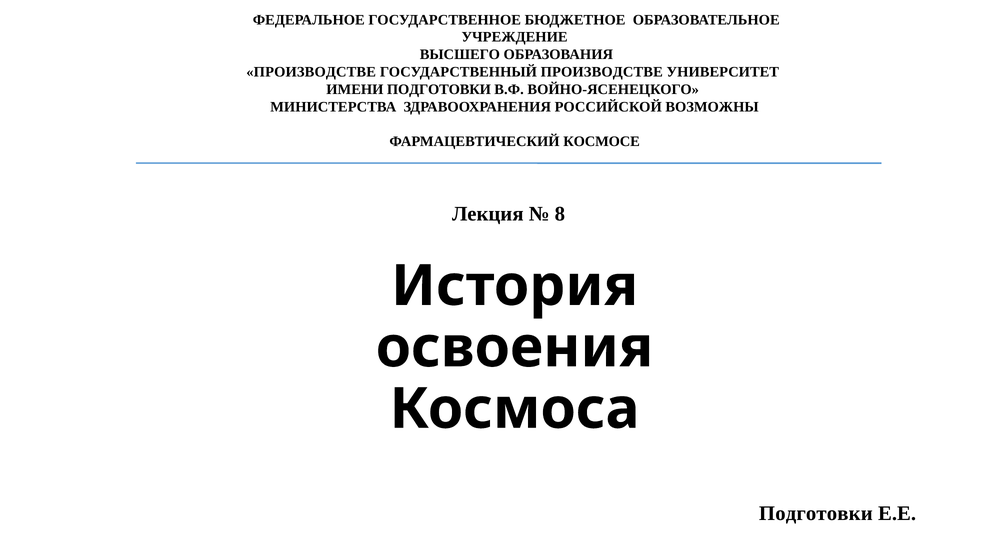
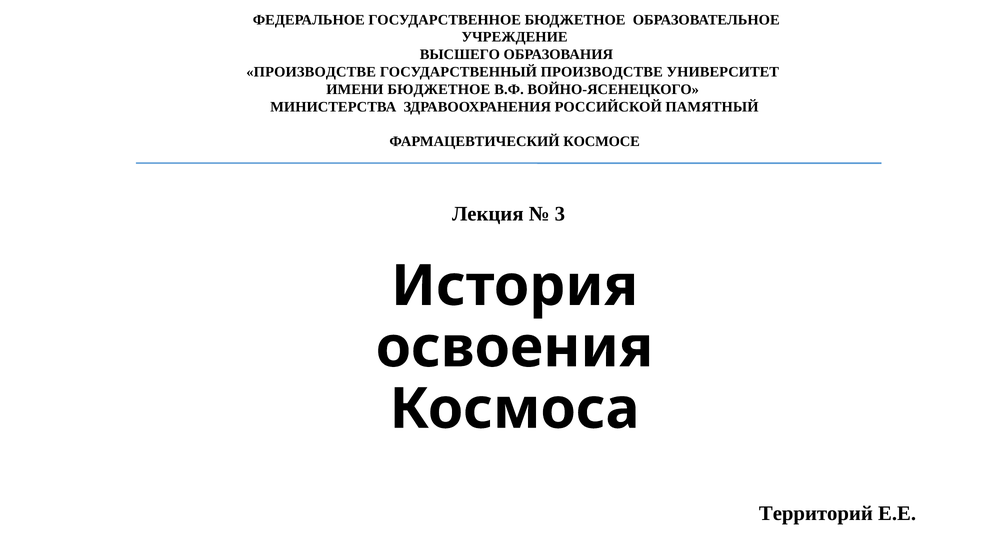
ИМЕНИ ПОДГОТОВКИ: ПОДГОТОВКИ -> БЮДЖЕТНОЕ
ВОЗМОЖНЫ: ВОЗМОЖНЫ -> ПАМЯТНЫЙ
8: 8 -> 3
Подготовки at (816, 514): Подготовки -> Территорий
